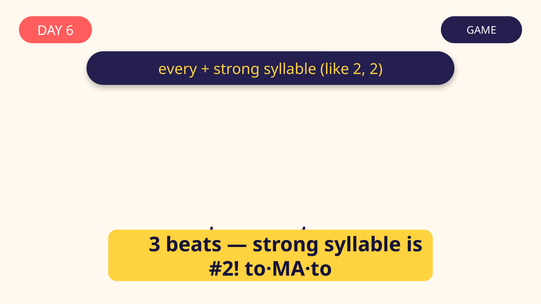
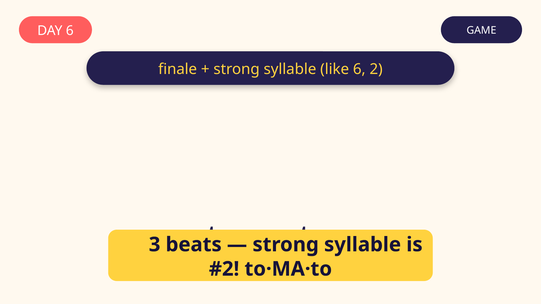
every: every -> finale
like 2: 2 -> 6
